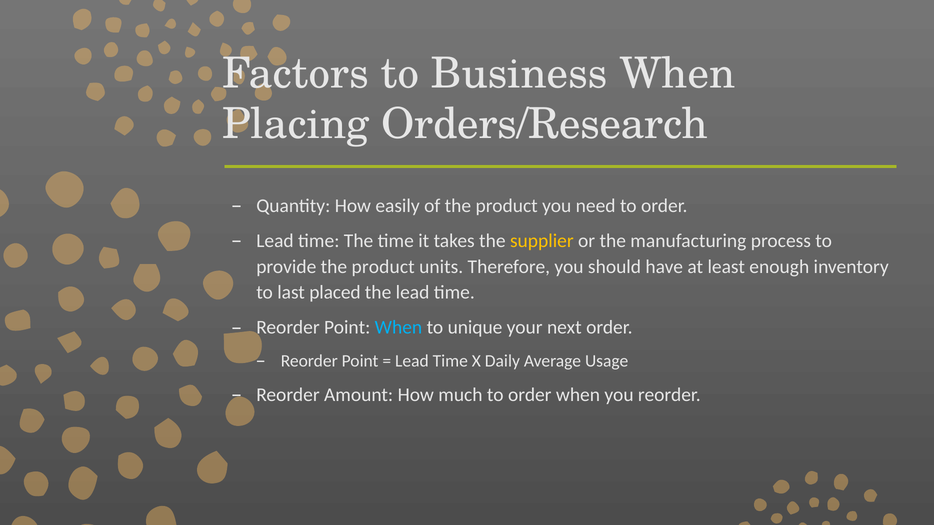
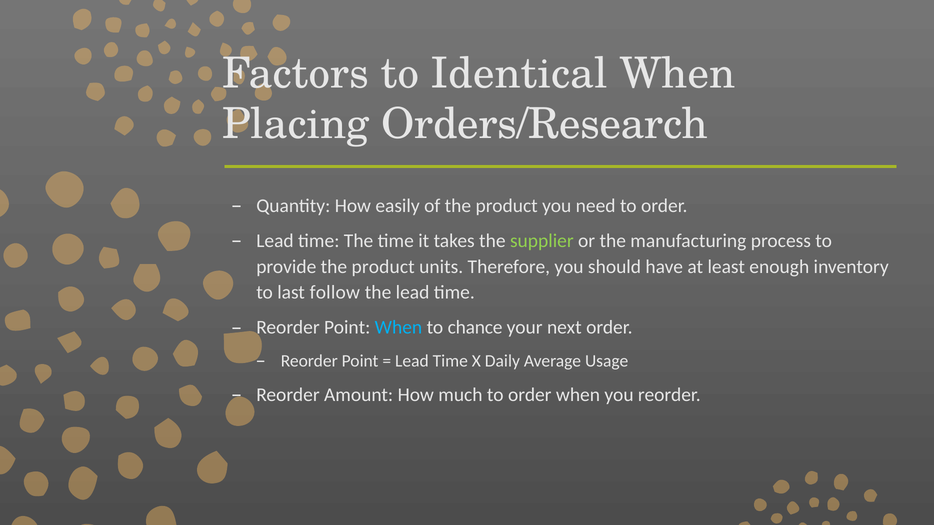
Business: Business -> Identical
supplier colour: yellow -> light green
placed: placed -> follow
unique: unique -> chance
